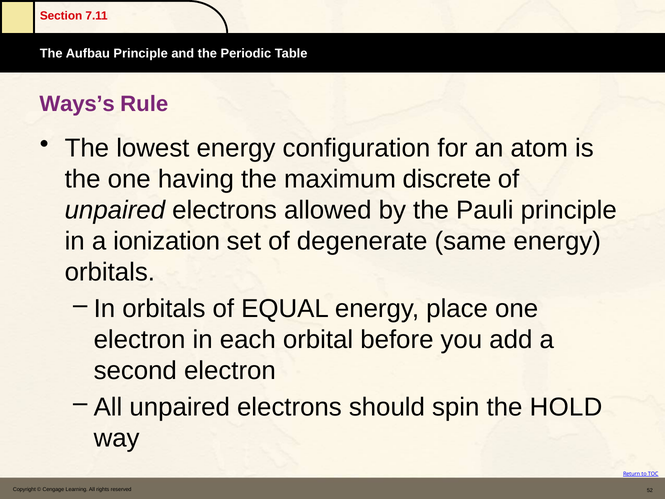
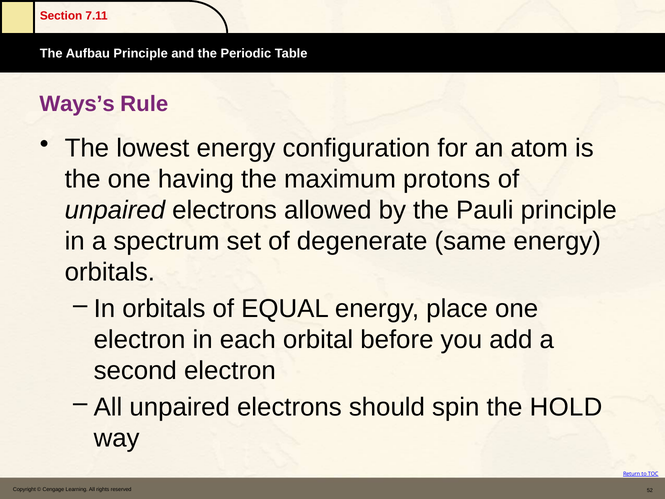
discrete: discrete -> protons
ionization: ionization -> spectrum
